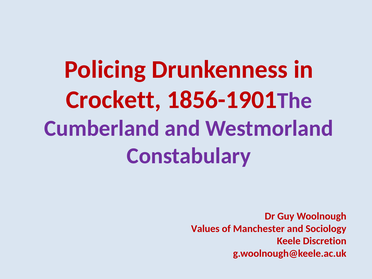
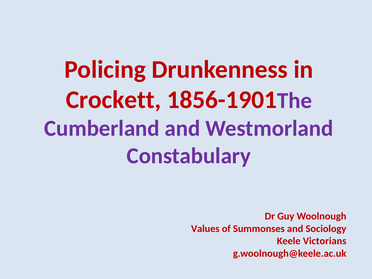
Manchester: Manchester -> Summonses
Discretion: Discretion -> Victorians
